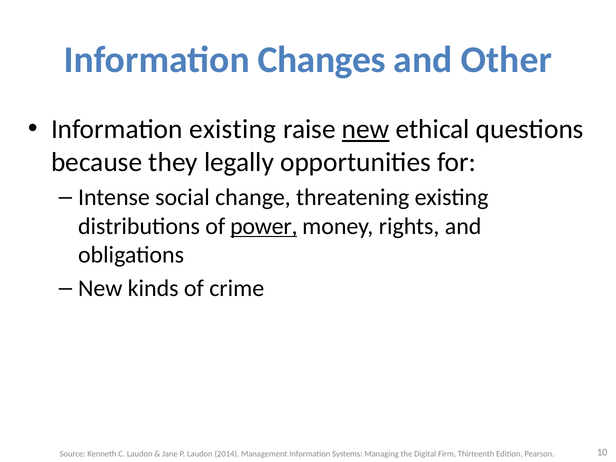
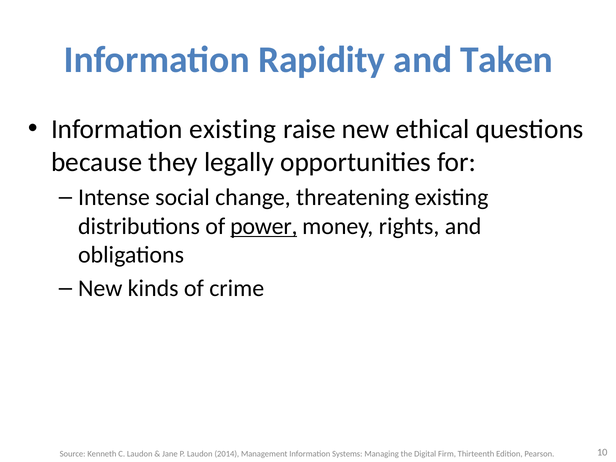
Changes: Changes -> Rapidity
Other: Other -> Taken
new at (366, 129) underline: present -> none
